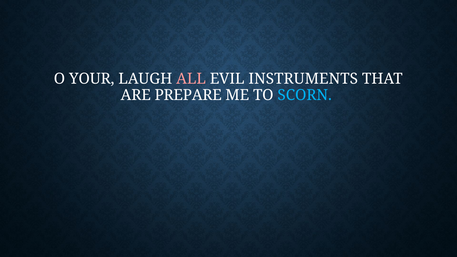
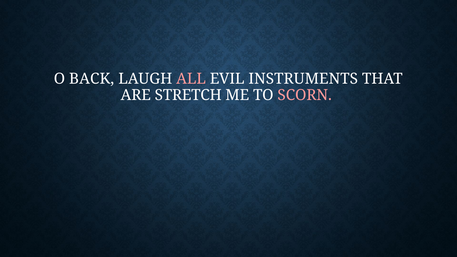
YOUR: YOUR -> BACK
PREPARE: PREPARE -> STRETCH
SCORN colour: light blue -> pink
